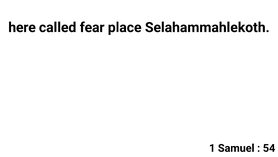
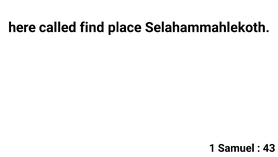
fear: fear -> find
54: 54 -> 43
